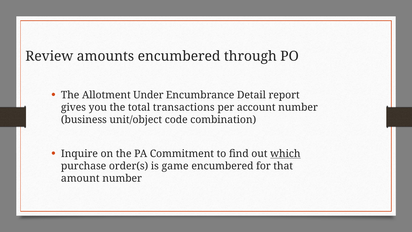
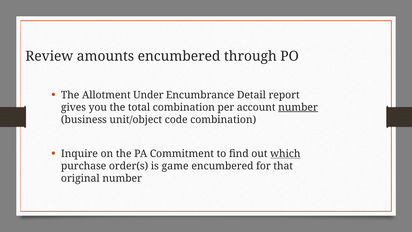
total transactions: transactions -> combination
number at (298, 107) underline: none -> present
amount: amount -> original
